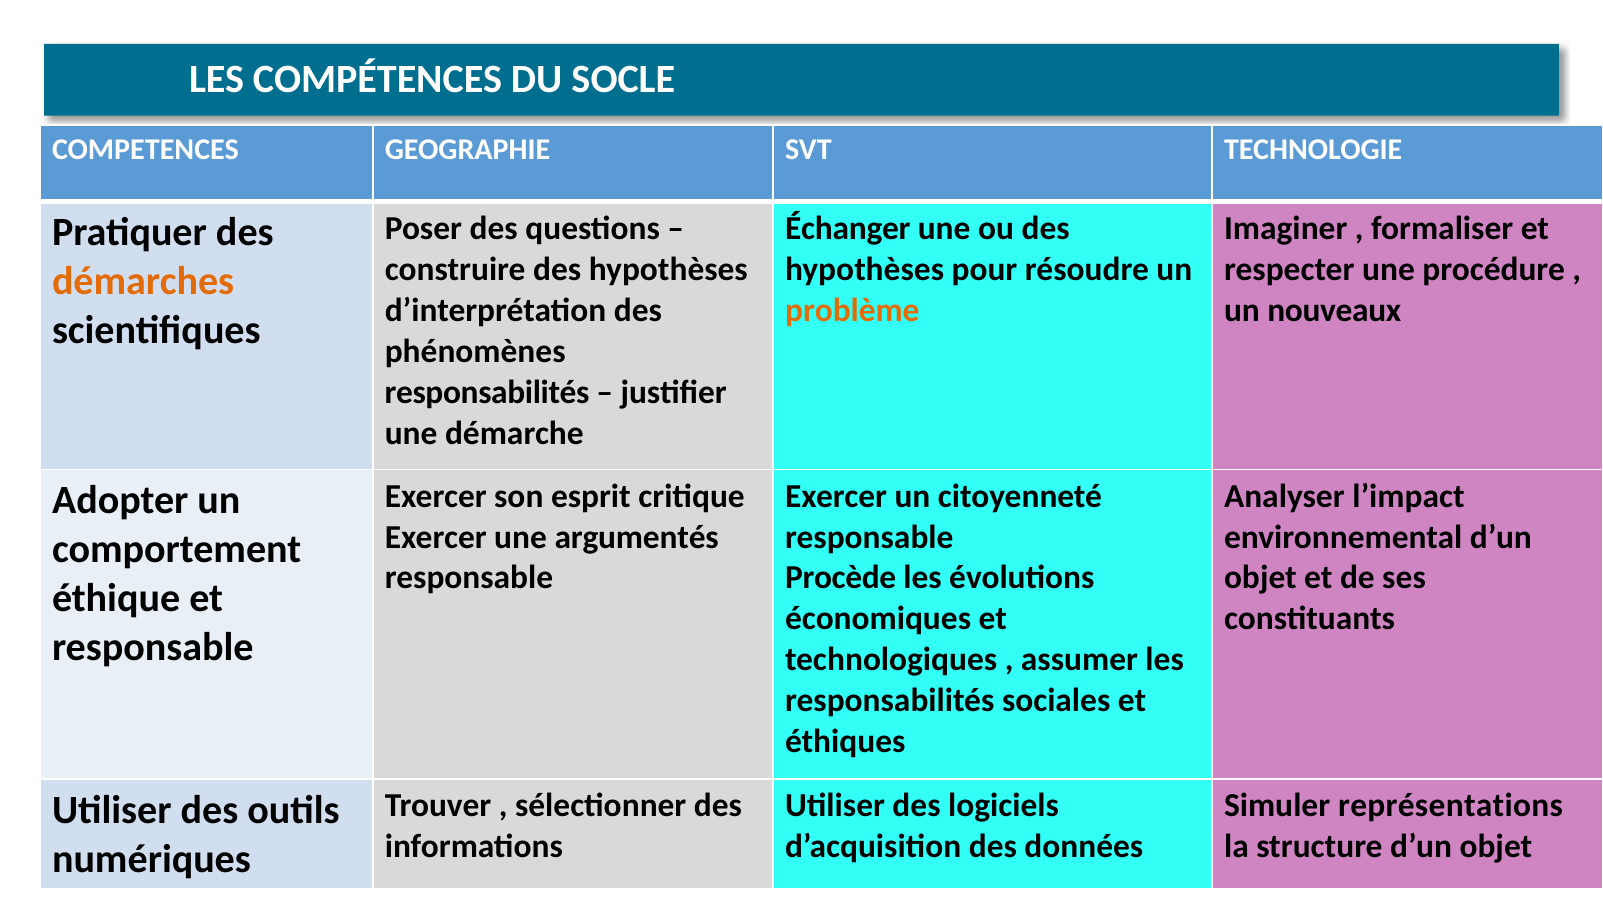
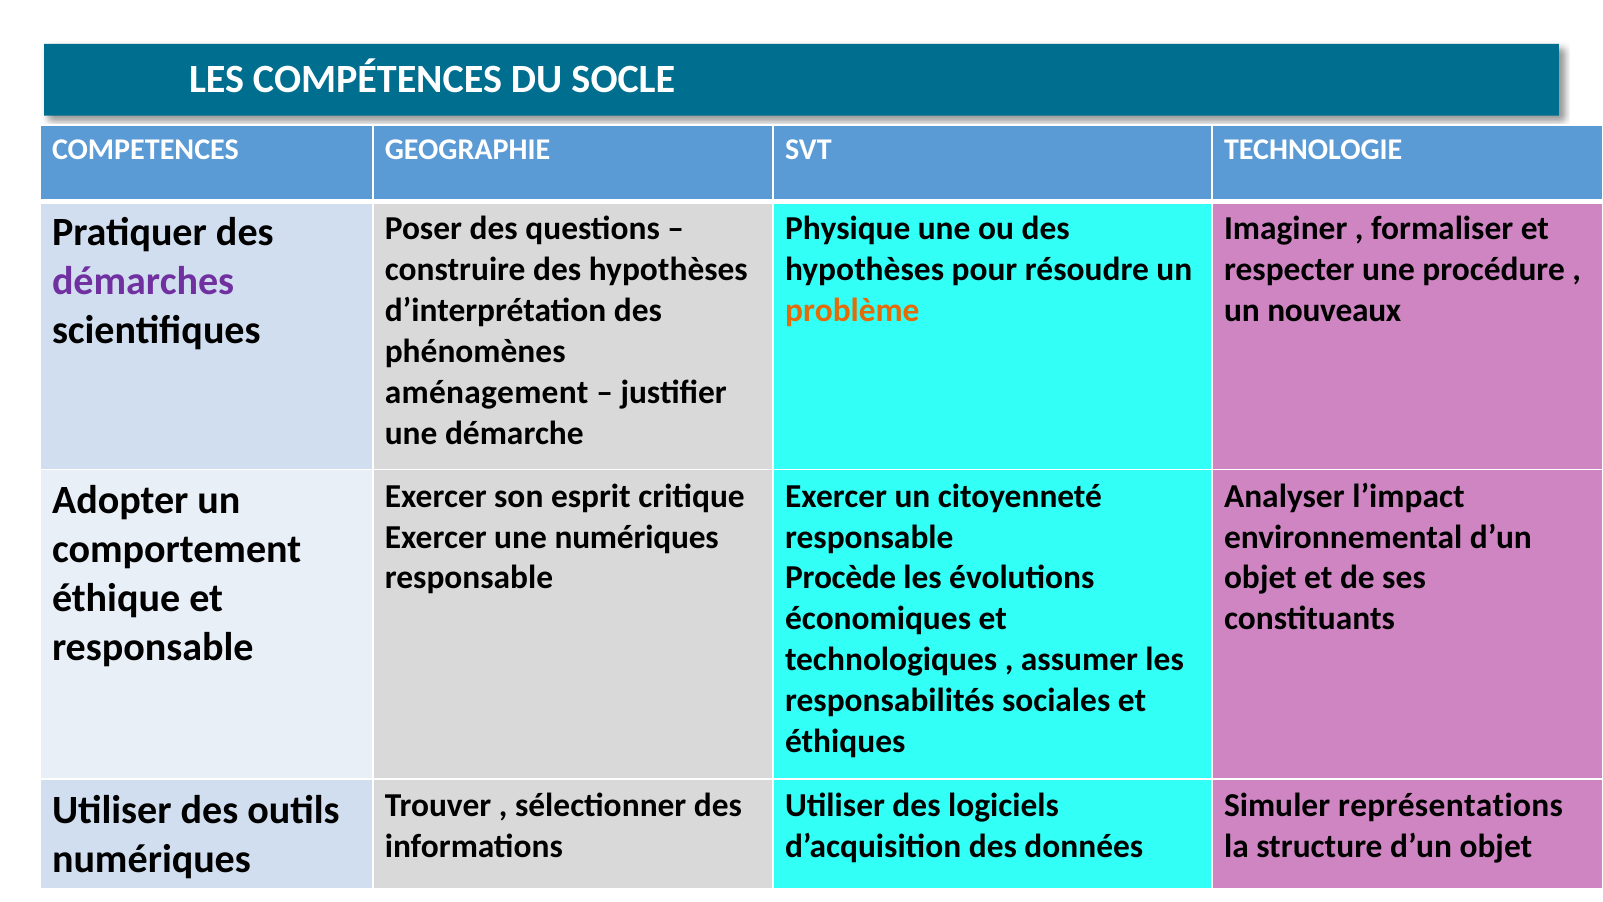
Échanger: Échanger -> Physique
démarches colour: orange -> purple
responsabilités at (487, 392): responsabilités -> aménagement
une argumentés: argumentés -> numériques
